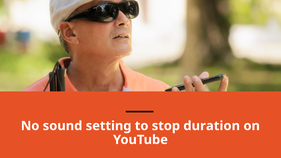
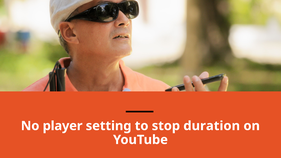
sound: sound -> player
